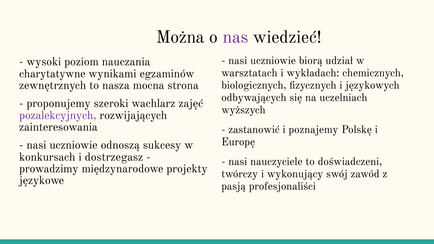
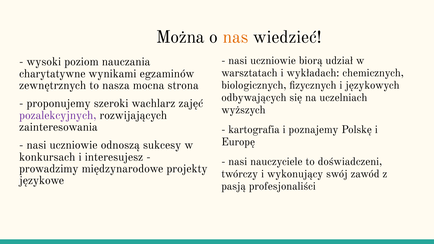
nas colour: purple -> orange
zastanowić: zastanowić -> kartografia
dostrzegasz: dostrzegasz -> interesujesz
